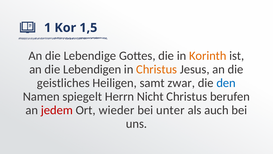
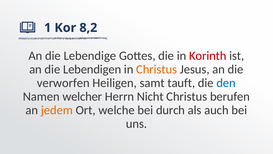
1,5: 1,5 -> 8,2
Korinth colour: orange -> red
geistliches: geistliches -> verworfen
zwar: zwar -> tauft
spiegelt: spiegelt -> welcher
jedem colour: red -> orange
wieder: wieder -> welche
unter: unter -> durch
